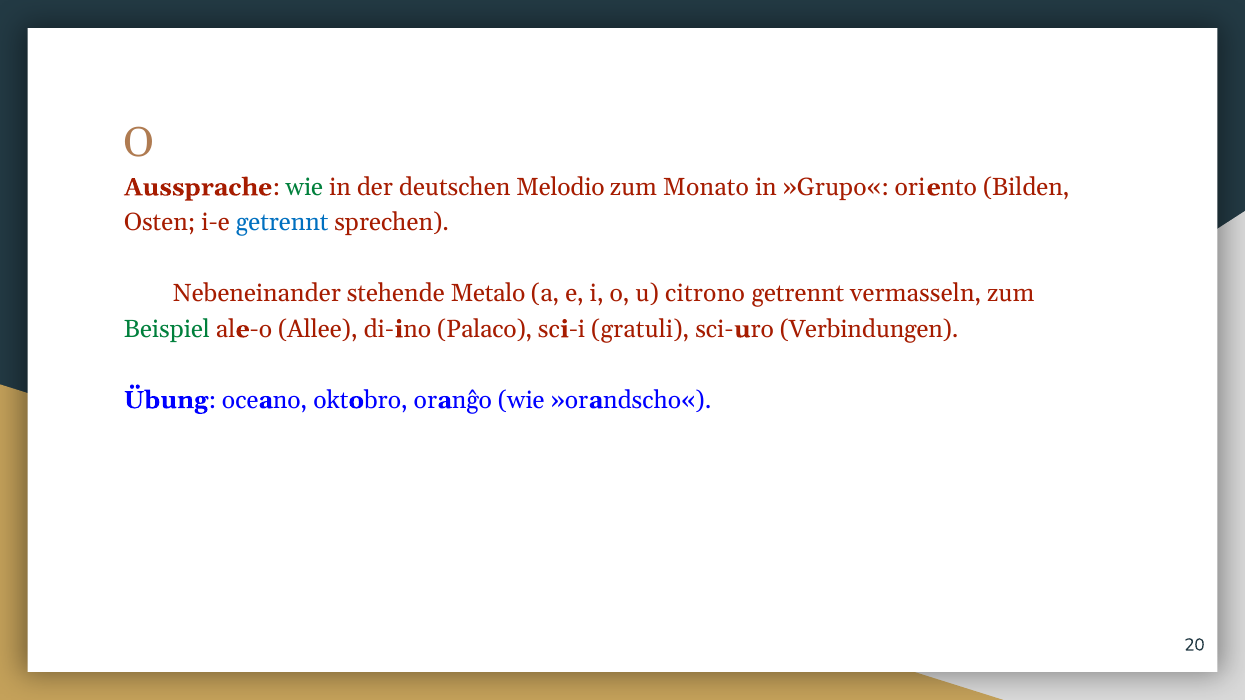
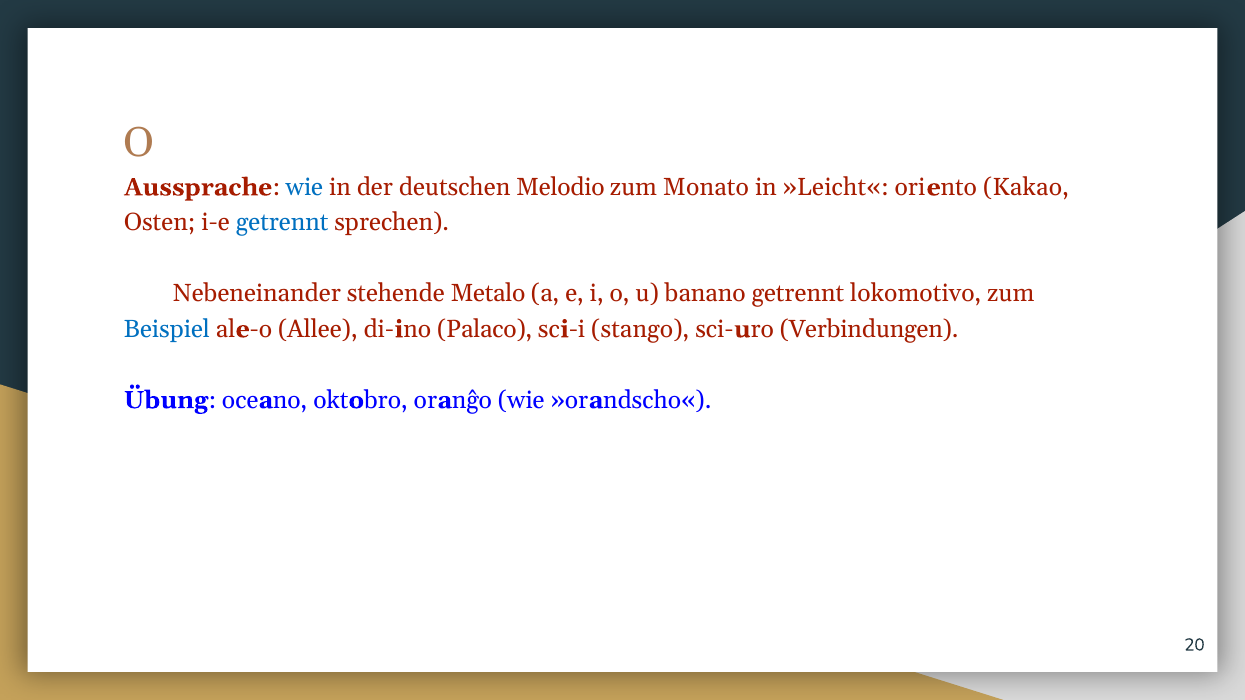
wie at (304, 187) colour: green -> blue
»Grupo«: »Grupo« -> »Leicht«
Bilden: Bilden -> Kakao
citrono: citrono -> banano
vermasseln: vermasseln -> lokomotivo
Beispiel colour: green -> blue
gratuli: gratuli -> stango
